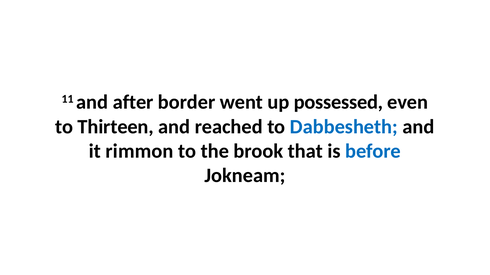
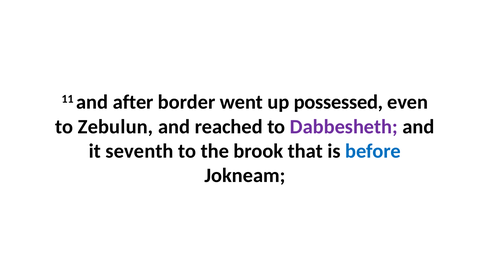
Thirteen: Thirteen -> Zebulun
Dabbesheth colour: blue -> purple
rimmon: rimmon -> seventh
